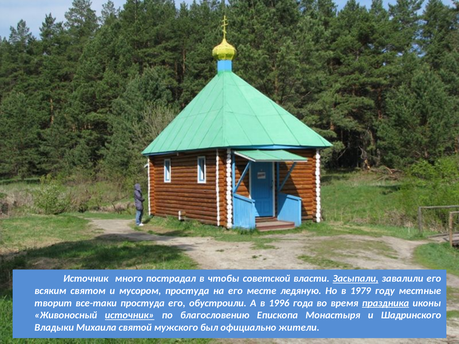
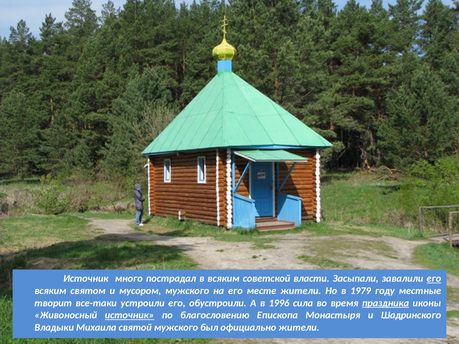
в чтобы: чтобы -> всяким
Засыпали underline: present -> none
его at (434, 279) underline: none -> present
мусором простуда: простуда -> мужского
месте ледяную: ледяную -> жители
все-таки простуда: простуда -> устроили
года: года -> сила
